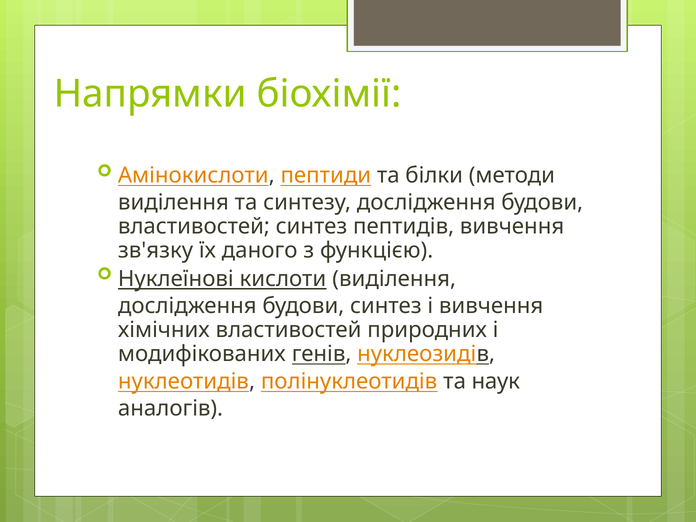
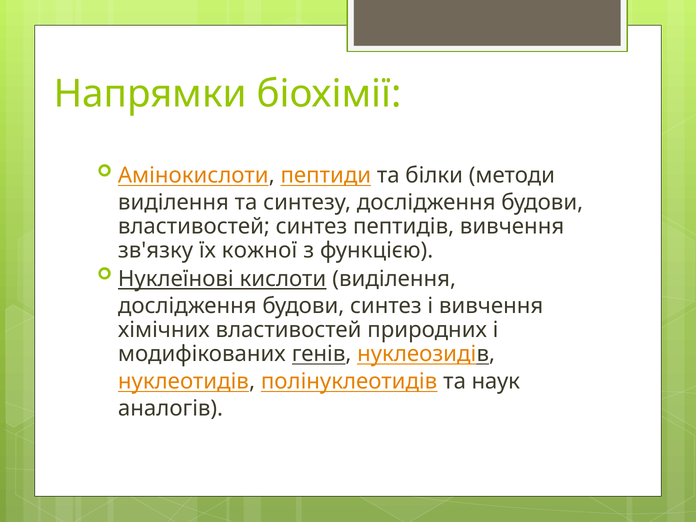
даного: даного -> кожної
